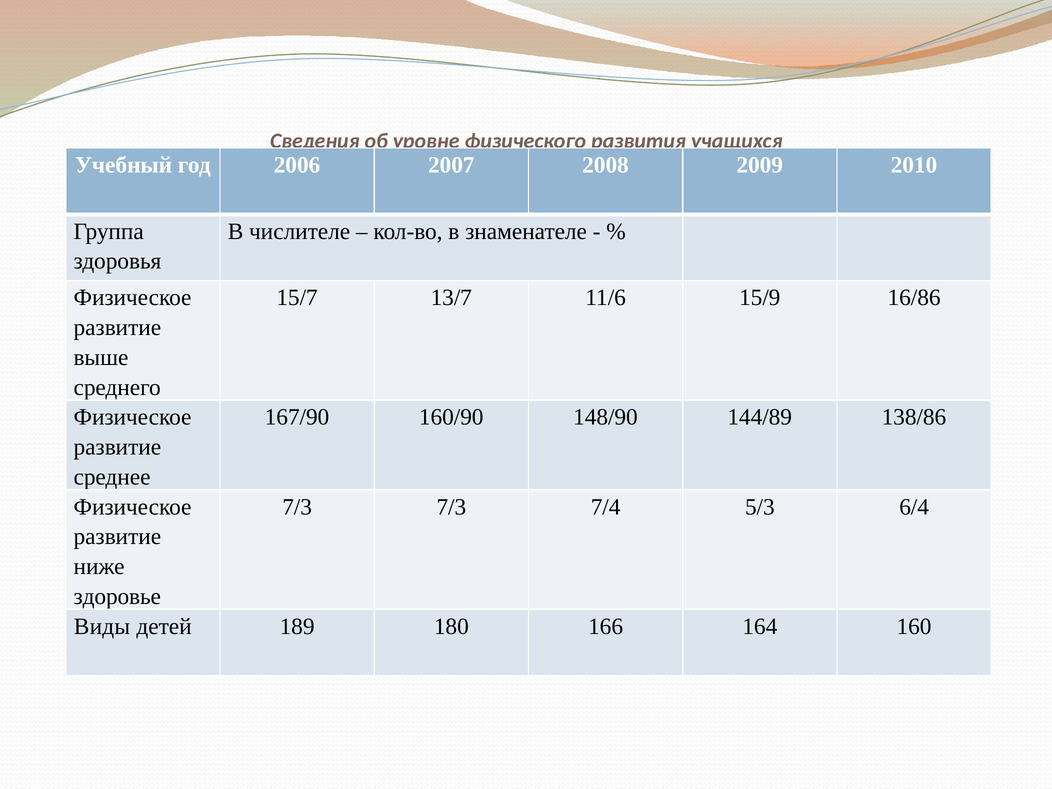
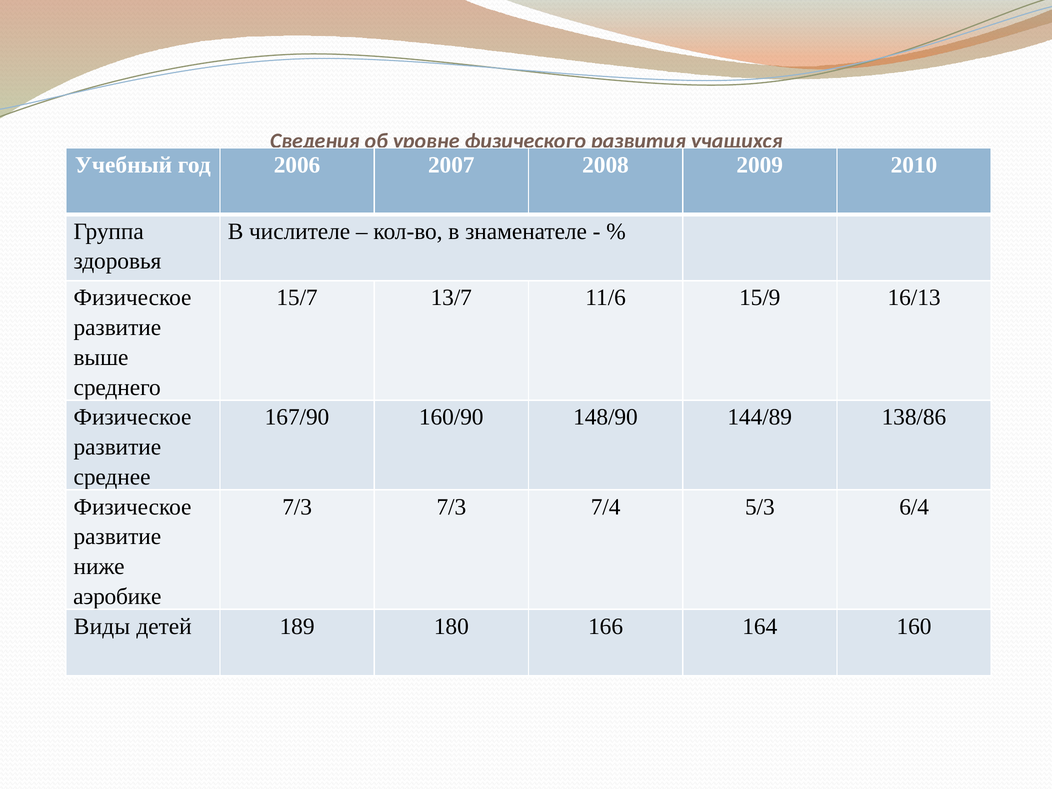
16/86: 16/86 -> 16/13
здоровье: здоровье -> аэробике
